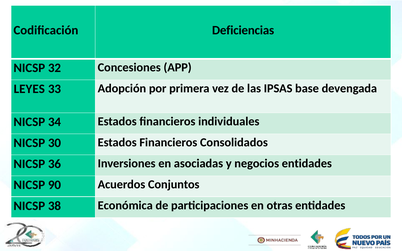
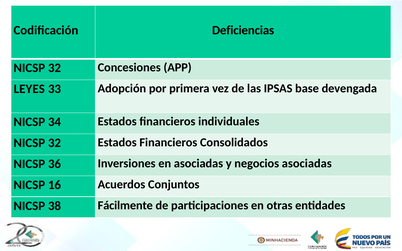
30 at (54, 143): 30 -> 32
negocios entidades: entidades -> asociadas
90: 90 -> 16
Económica: Económica -> Fácilmente
